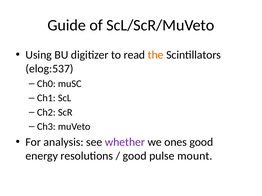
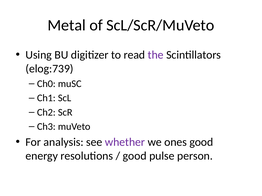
Guide: Guide -> Metal
the colour: orange -> purple
elog:537: elog:537 -> elog:739
mount: mount -> person
